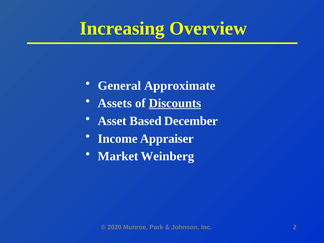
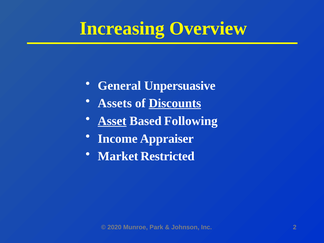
Approximate: Approximate -> Unpersuasive
Asset underline: none -> present
December: December -> Following
Weinberg: Weinberg -> Restricted
